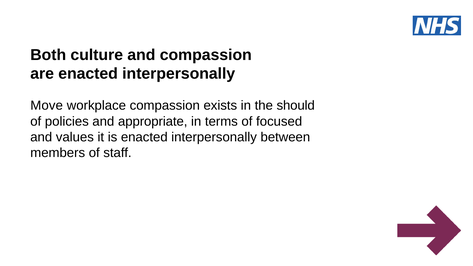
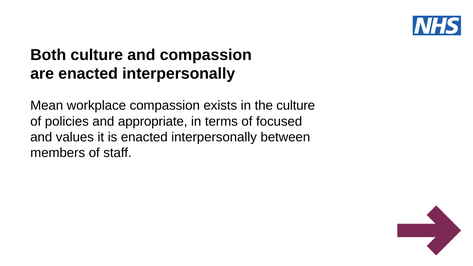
Move: Move -> Mean
the should: should -> culture
